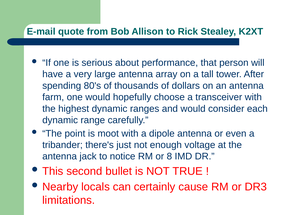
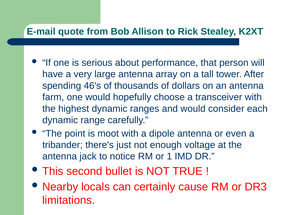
80's: 80's -> 46's
8: 8 -> 1
